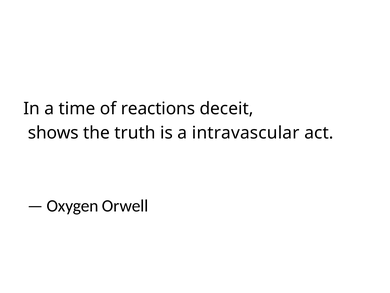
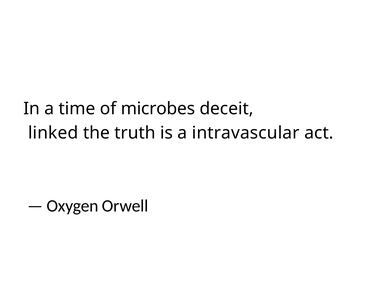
reactions: reactions -> microbes
shows: shows -> linked
